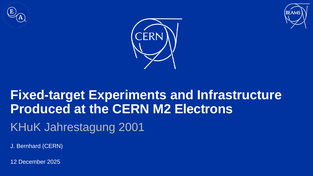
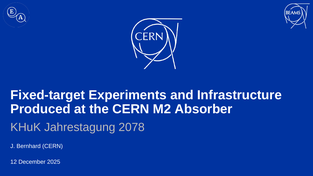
Electrons: Electrons -> Absorber
2001: 2001 -> 2078
